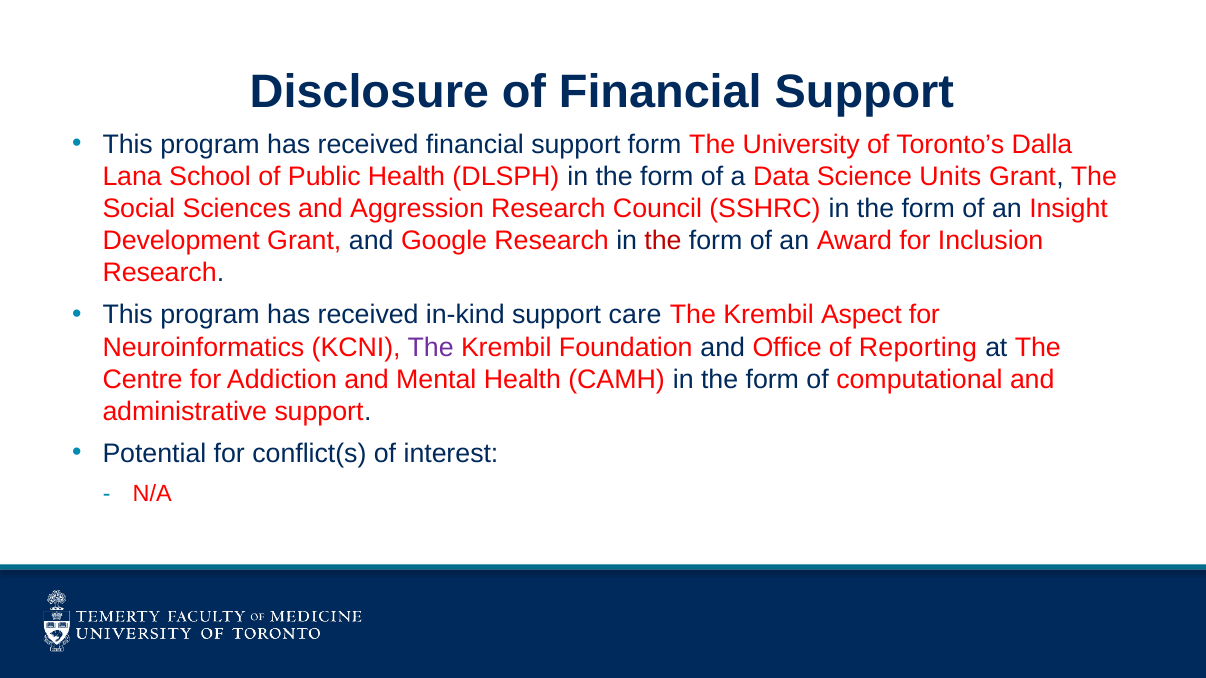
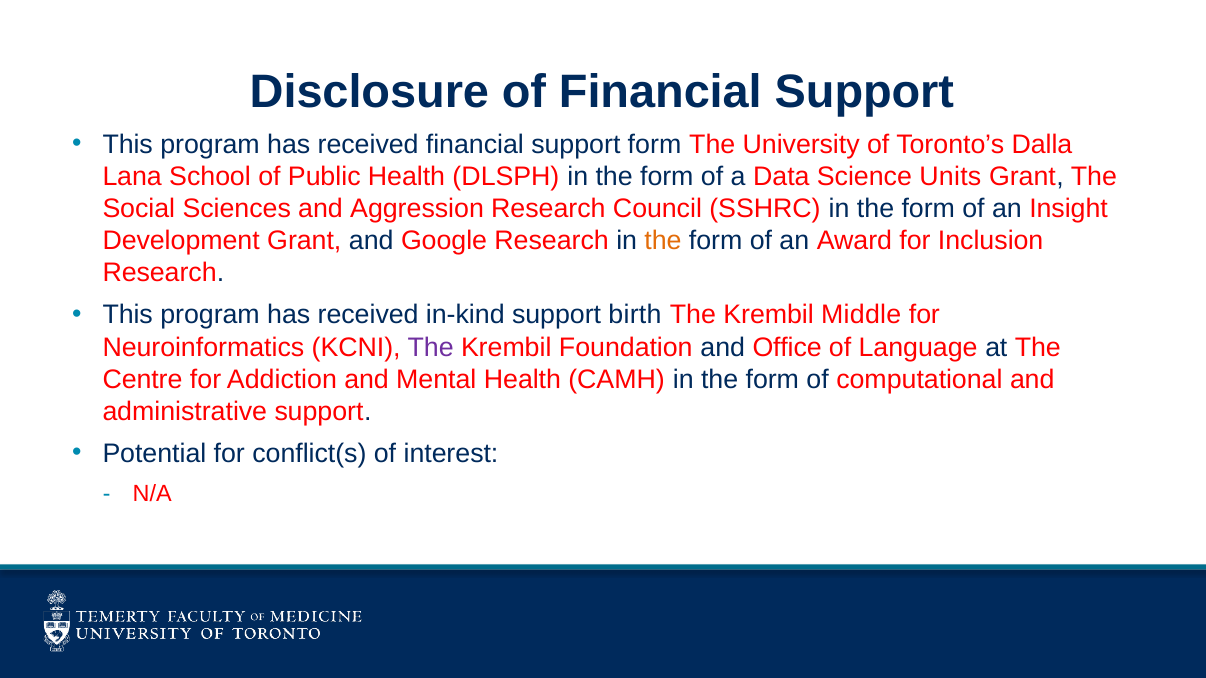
the at (663, 241) colour: red -> orange
care: care -> birth
Aspect: Aspect -> Middle
Reporting: Reporting -> Language
